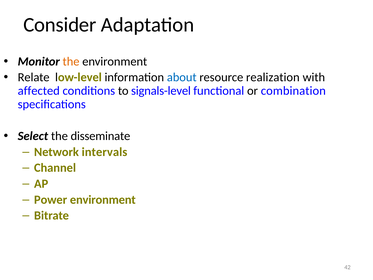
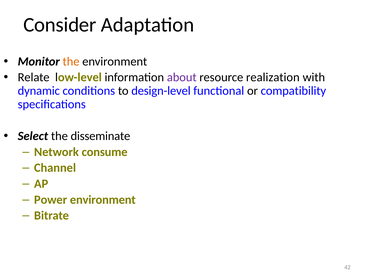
about colour: blue -> purple
affected: affected -> dynamic
signals-level: signals-level -> design-level
combination: combination -> compatibility
intervals: intervals -> consume
